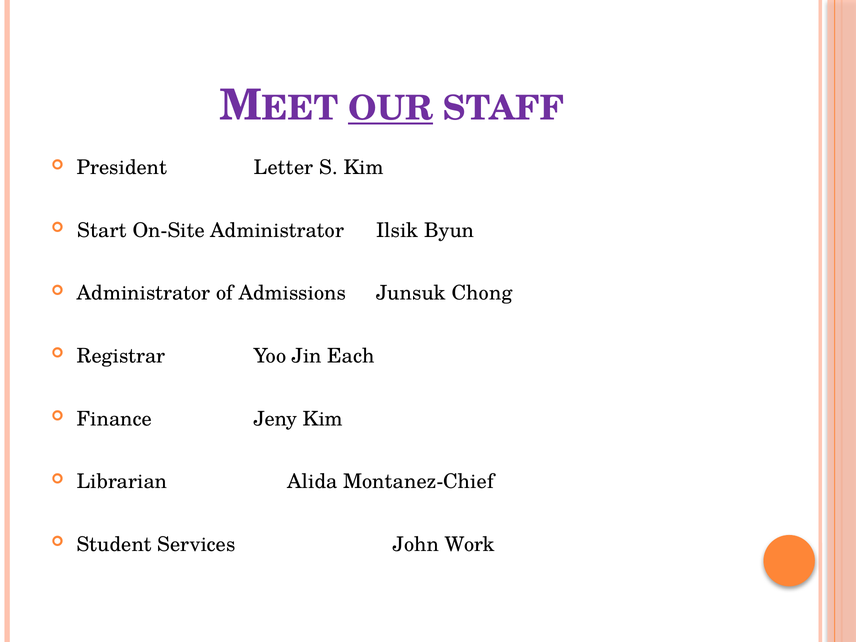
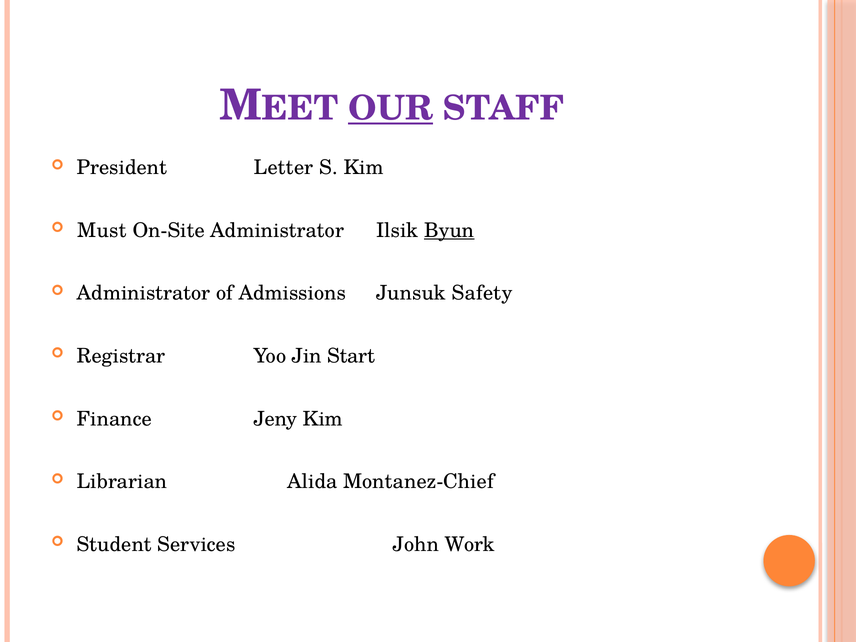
Start: Start -> Must
Byun underline: none -> present
Chong: Chong -> Safety
Each: Each -> Start
